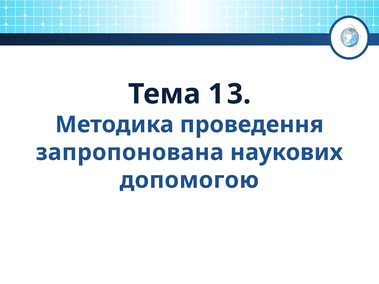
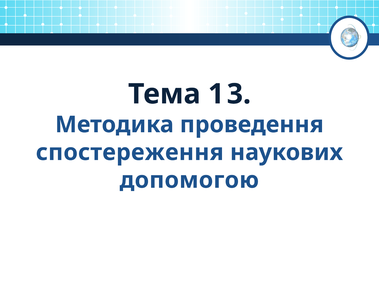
запропонована: запропонована -> спостереження
